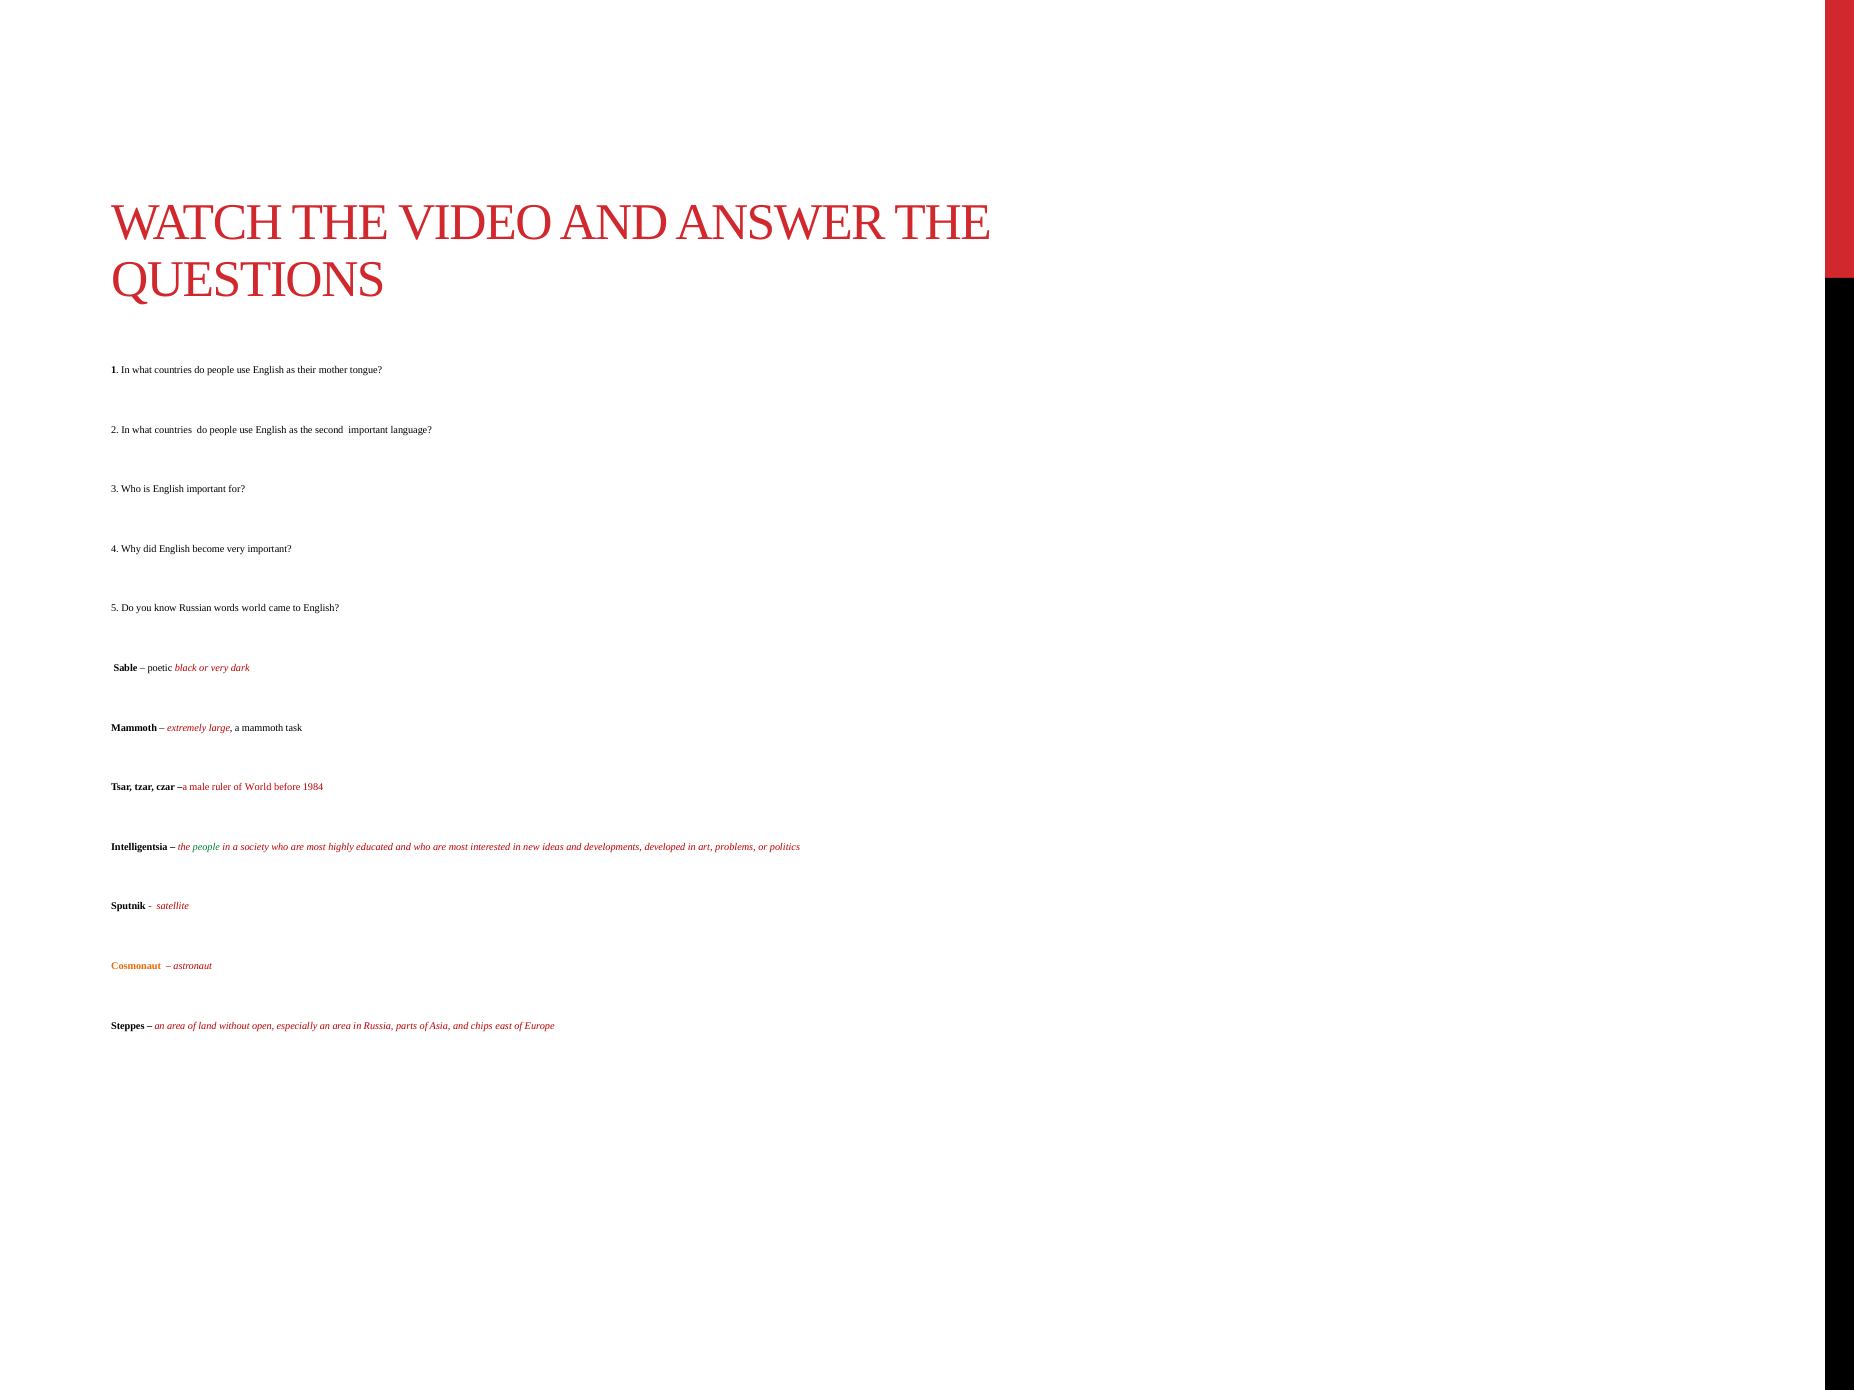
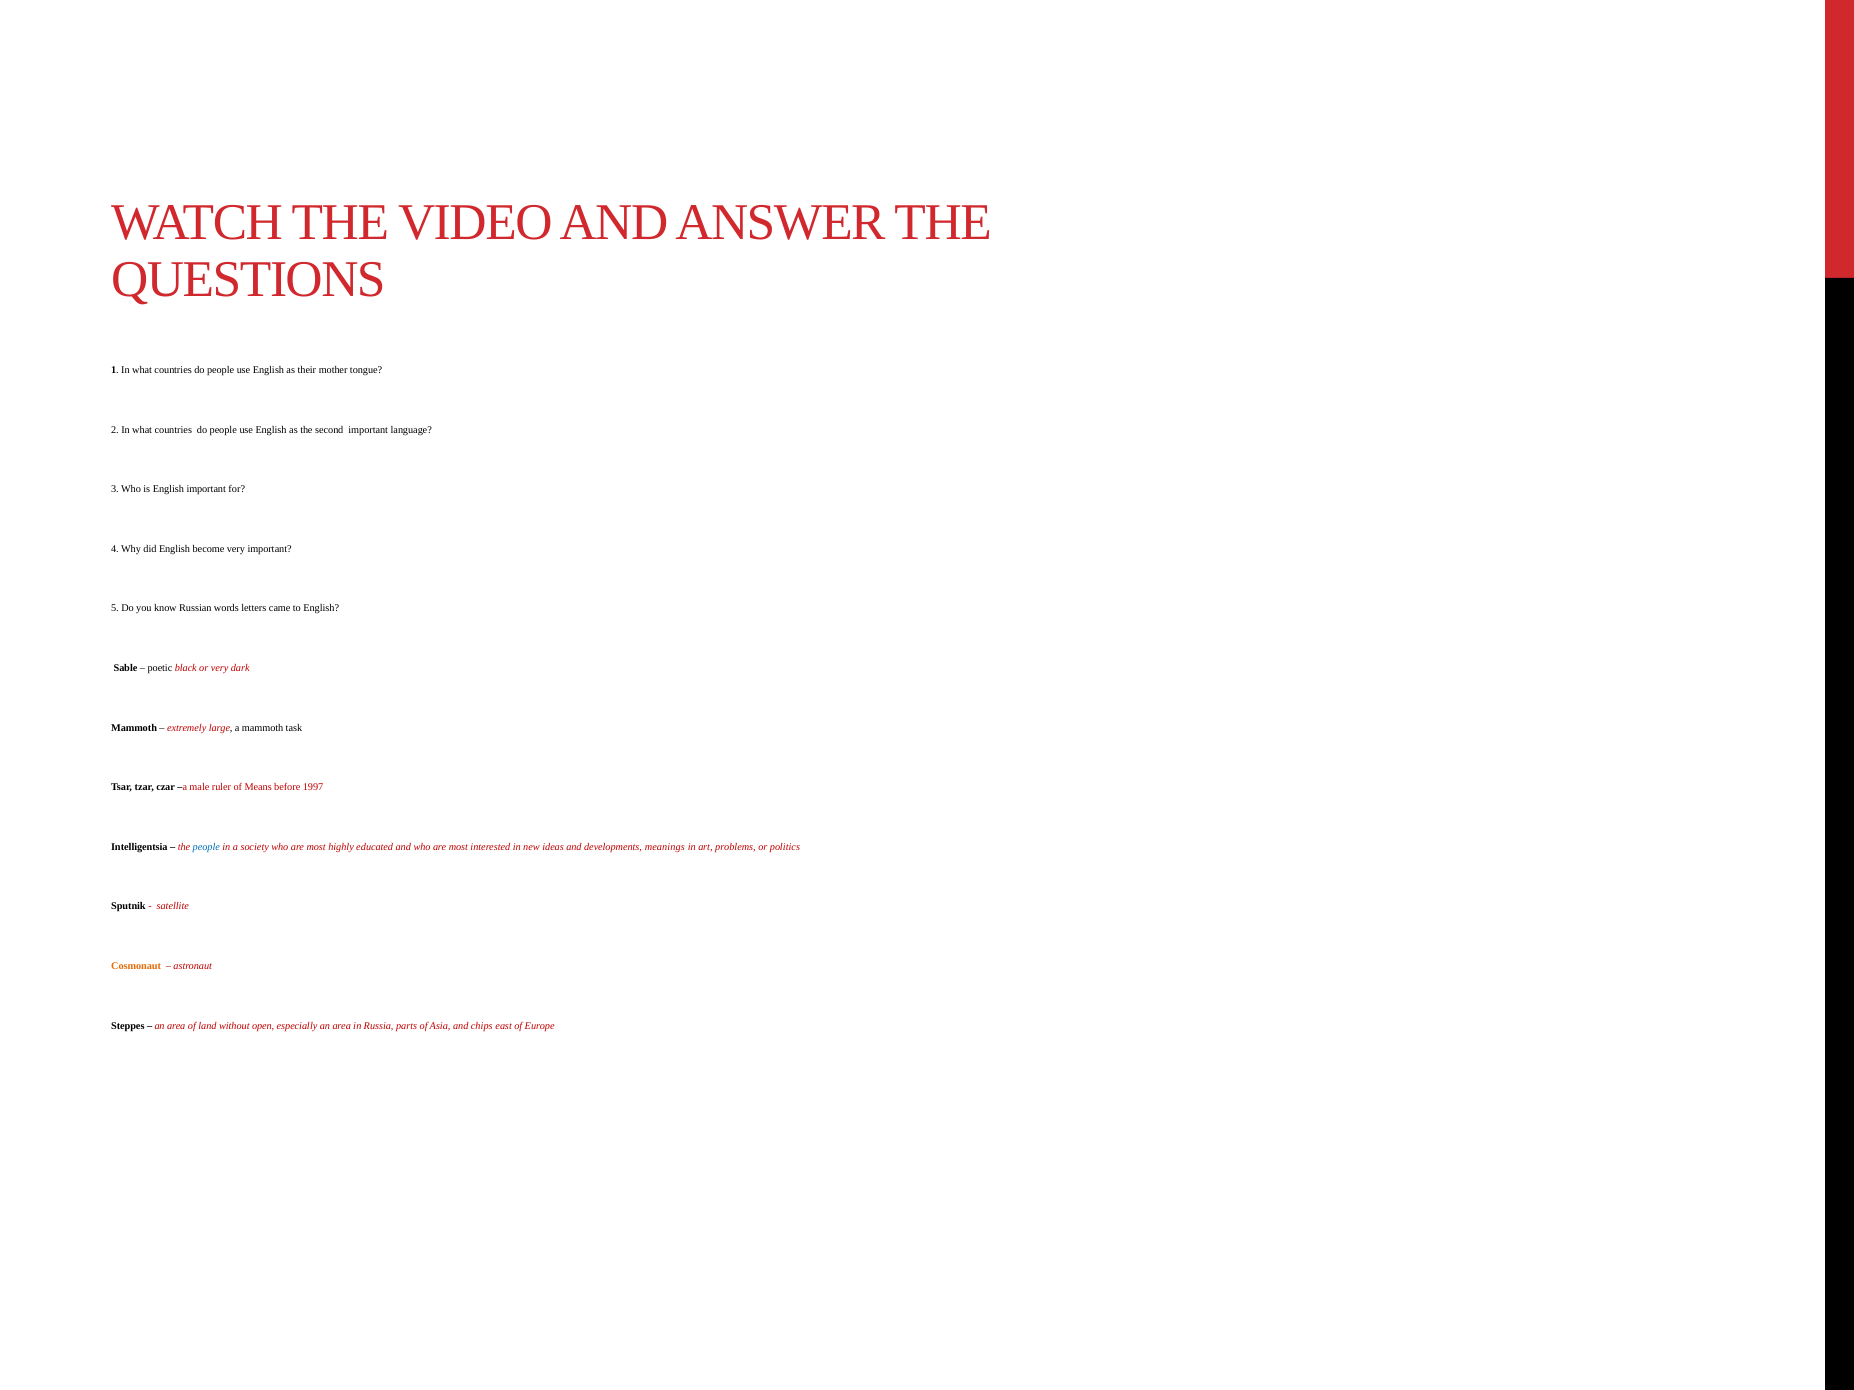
words world: world -> letters
of World: World -> Means
1984: 1984 -> 1997
people at (206, 847) colour: green -> blue
developed: developed -> meanings
